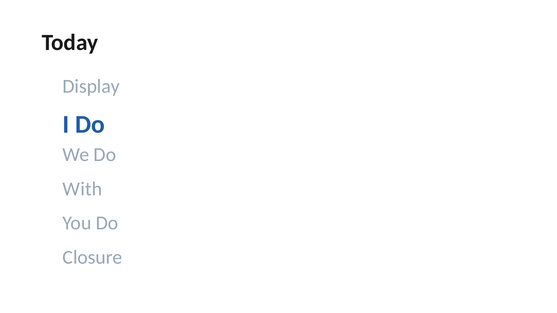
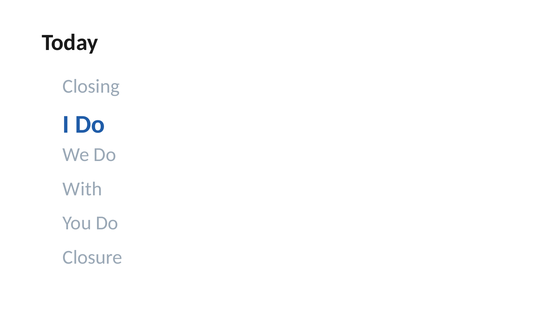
Display: Display -> Closing
